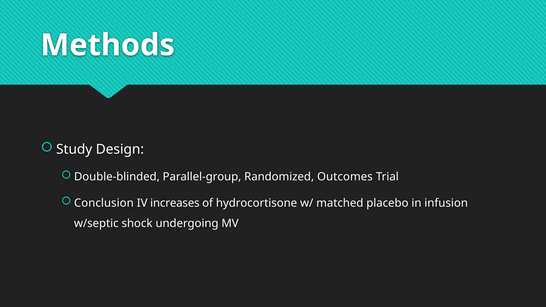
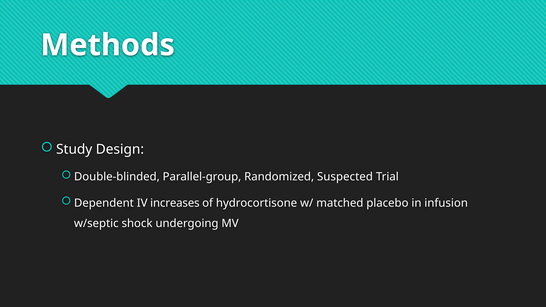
Outcomes: Outcomes -> Suspected
Conclusion: Conclusion -> Dependent
